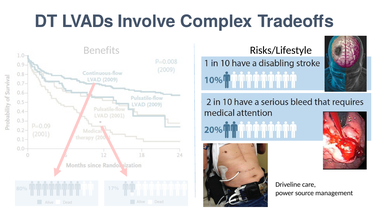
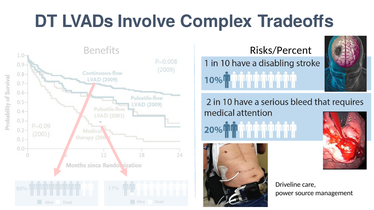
Risks/Lifestyle: Risks/Lifestyle -> Risks/Percent
